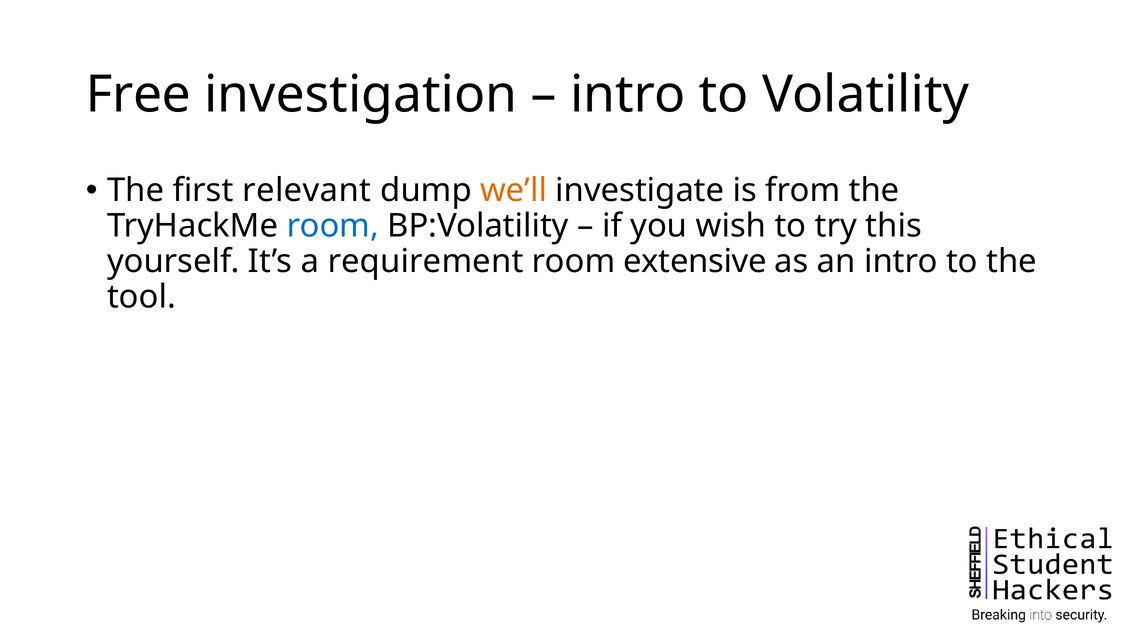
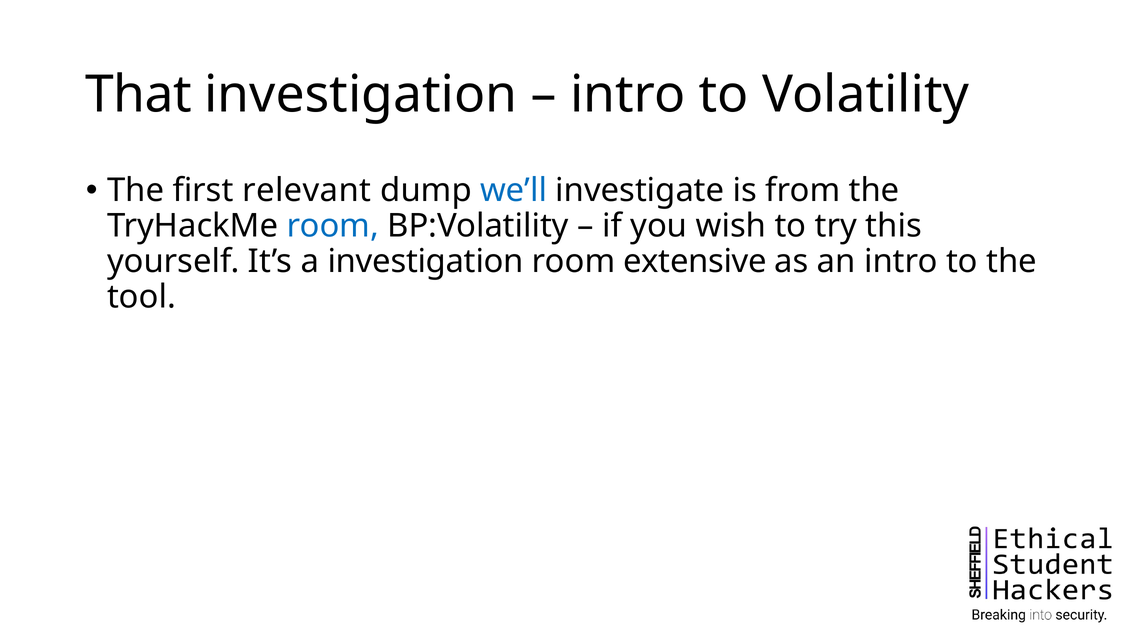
Free: Free -> That
we’ll colour: orange -> blue
a requirement: requirement -> investigation
